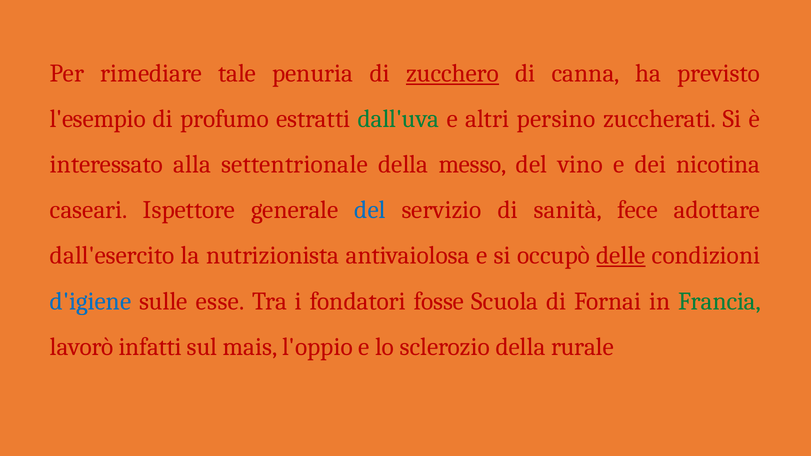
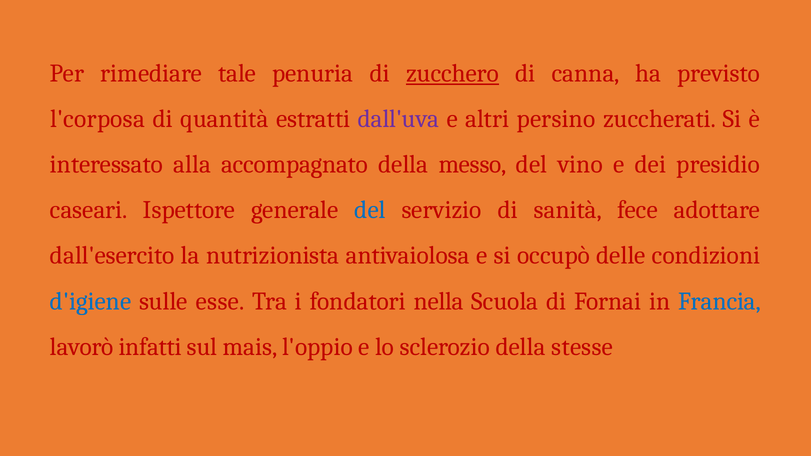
l'esempio: l'esempio -> l'corposa
profumo: profumo -> quantità
dall'uva colour: green -> purple
settentrionale: settentrionale -> accompagnato
nicotina: nicotina -> presidio
delle underline: present -> none
fosse: fosse -> nella
Francia colour: green -> blue
rurale: rurale -> stesse
